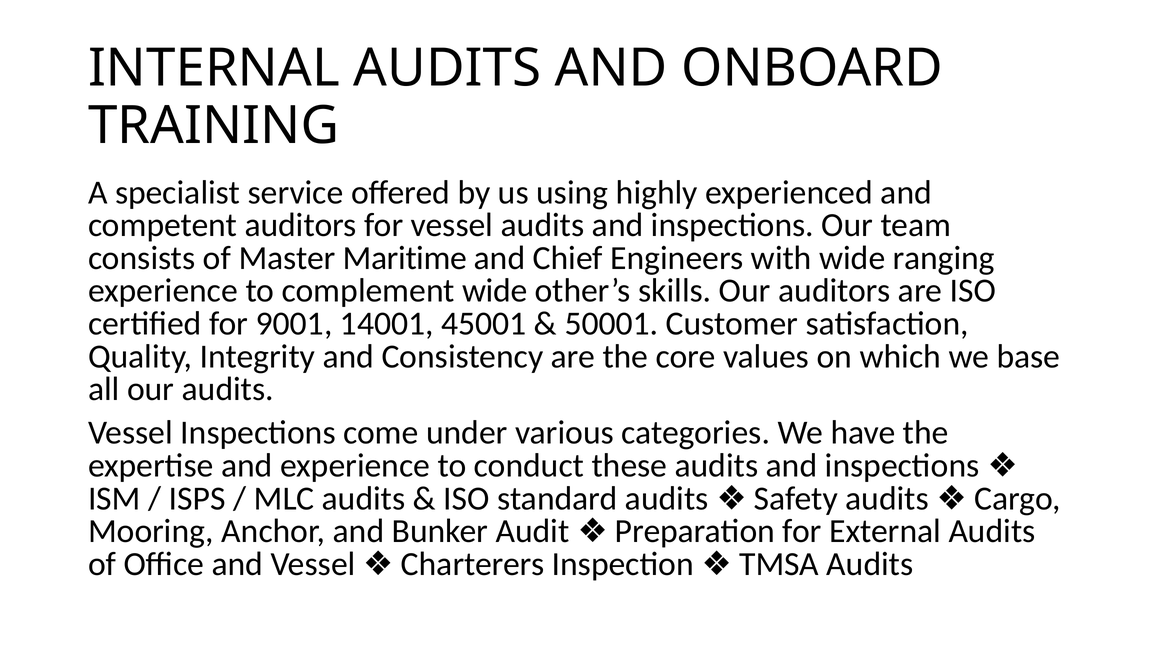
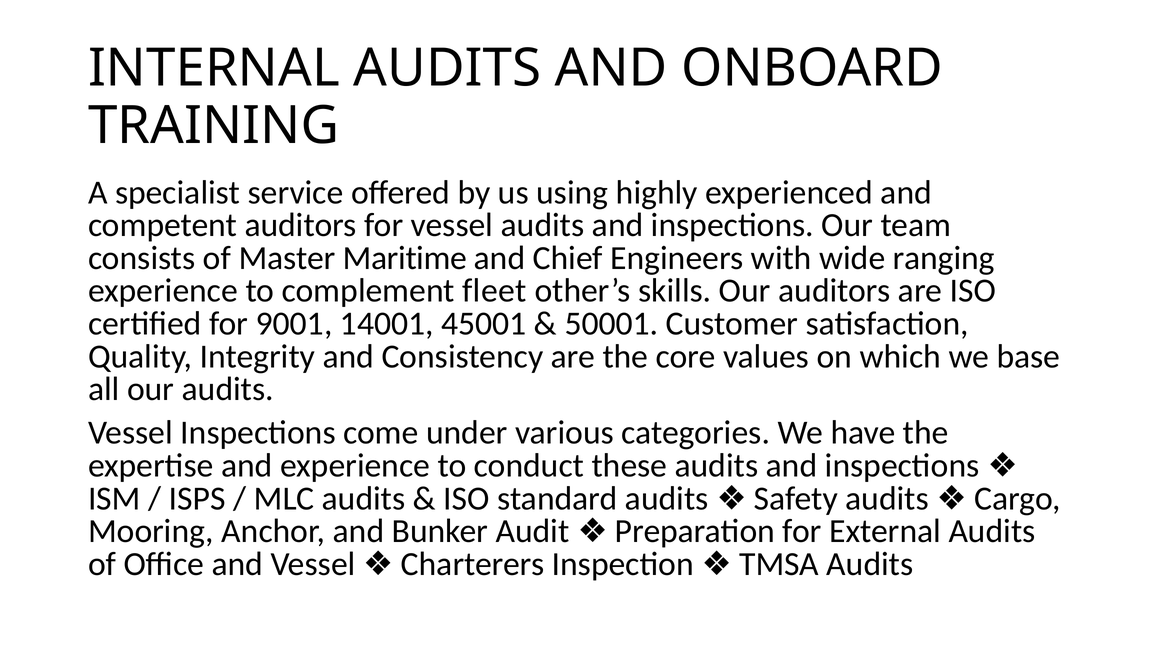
complement wide: wide -> fleet
